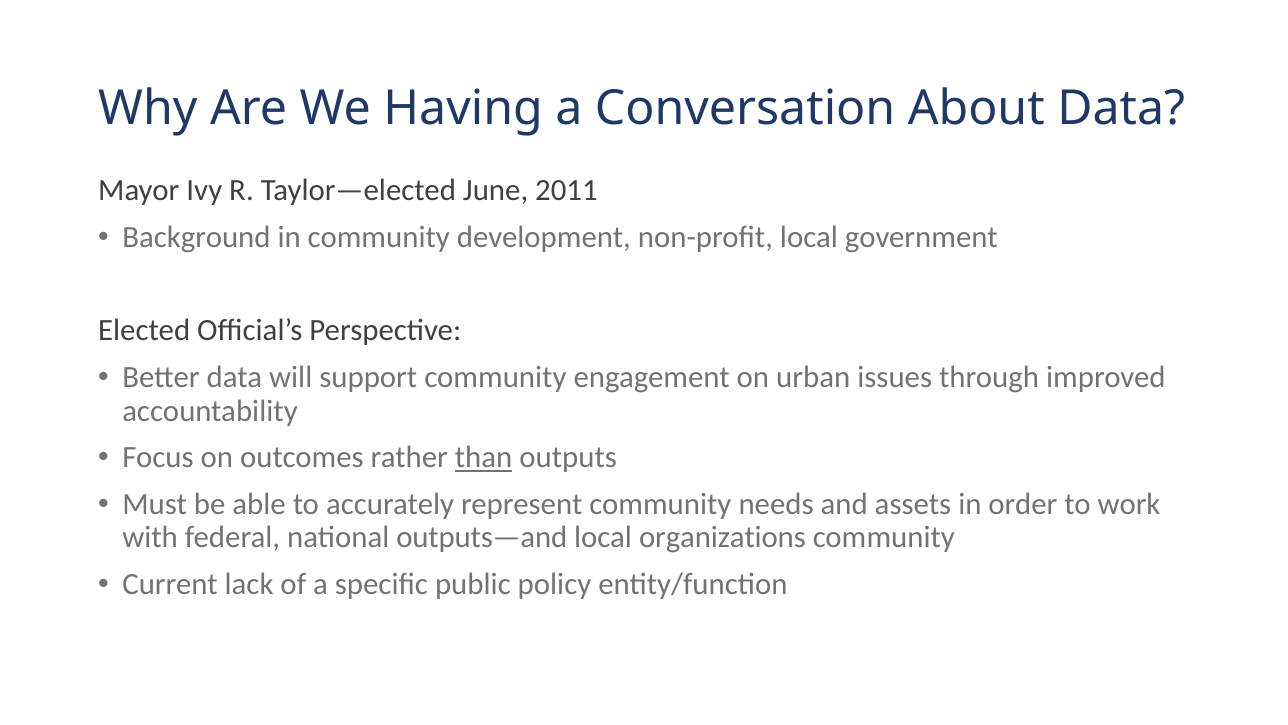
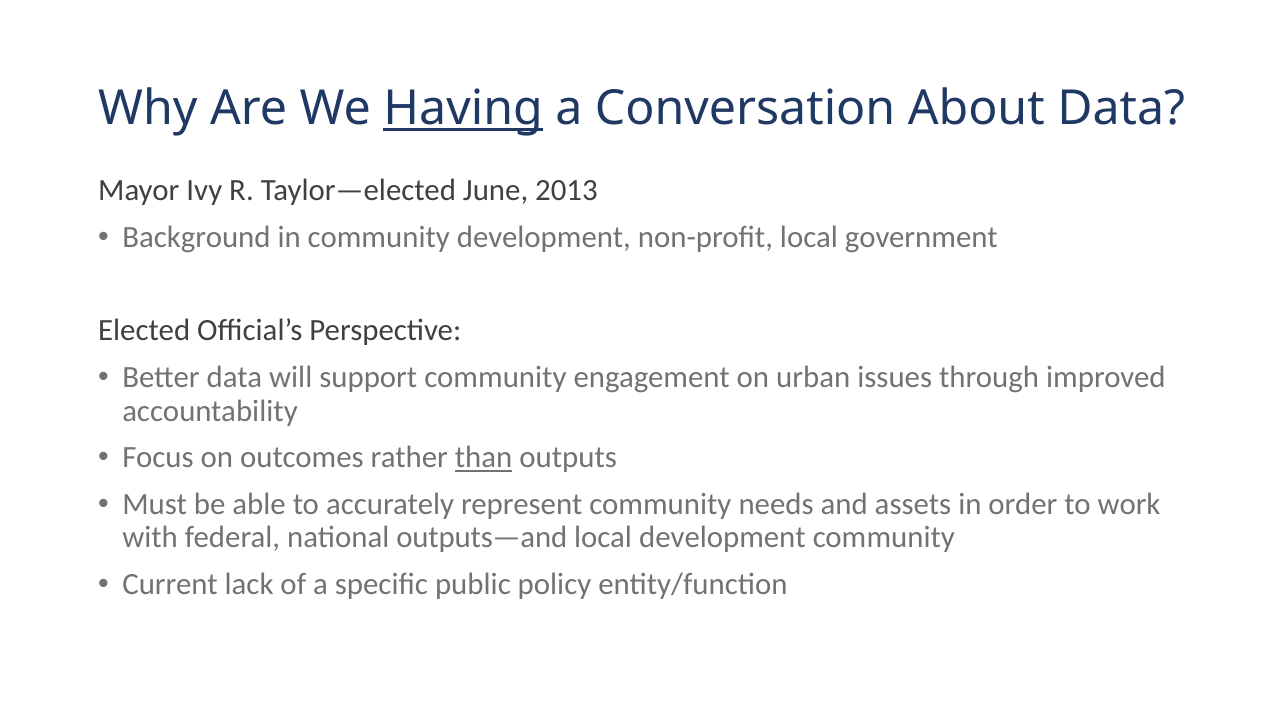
Having underline: none -> present
2011: 2011 -> 2013
local organizations: organizations -> development
